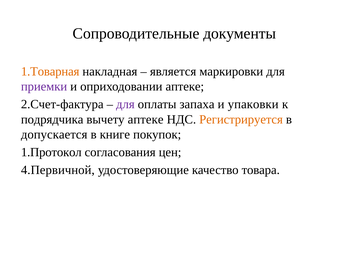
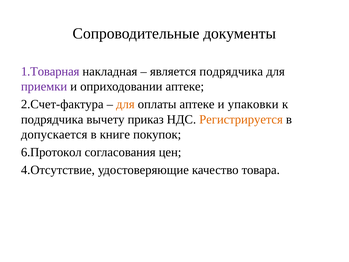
1.Товарная colour: orange -> purple
является маркировки: маркировки -> подрядчика
для at (125, 104) colour: purple -> orange
оплаты запаха: запаха -> аптеке
вычету аптеке: аптеке -> приказ
1.Протокол: 1.Протокол -> 6.Протокол
4.Первичной: 4.Первичной -> 4.Отсутствие
